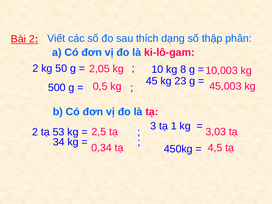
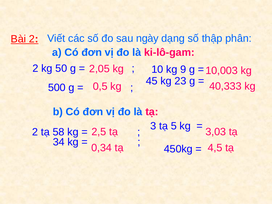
thích: thích -> ngày
8: 8 -> 9
45,003: 45,003 -> 40,333
1: 1 -> 5
53: 53 -> 58
